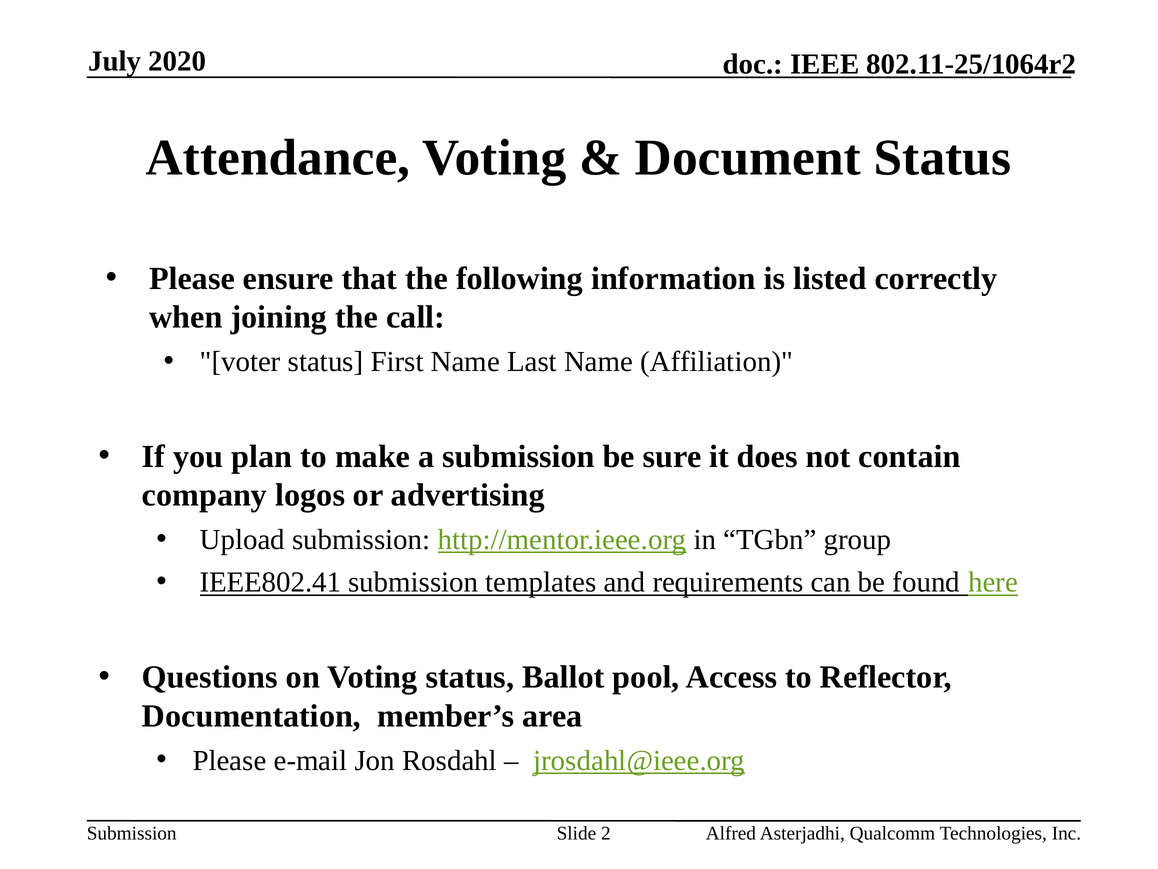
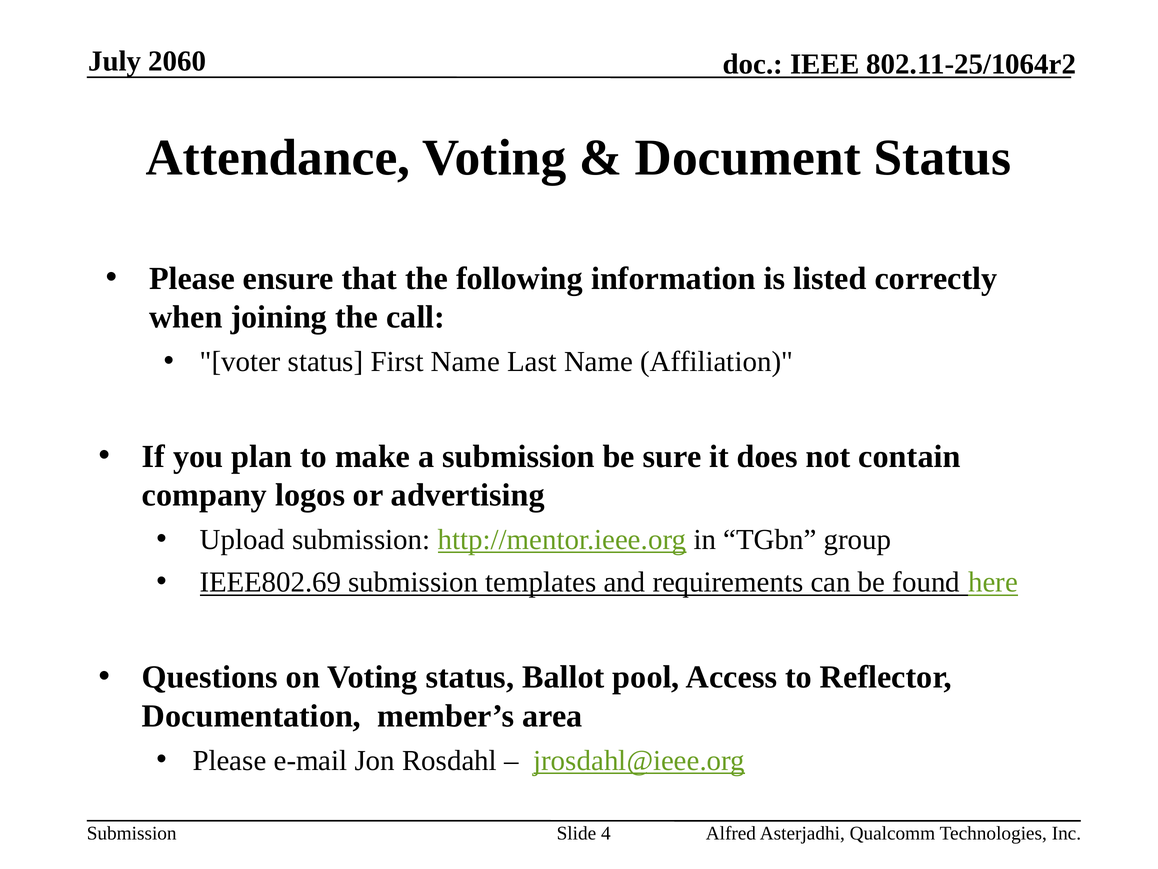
2020: 2020 -> 2060
IEEE802.41: IEEE802.41 -> IEEE802.69
2: 2 -> 4
